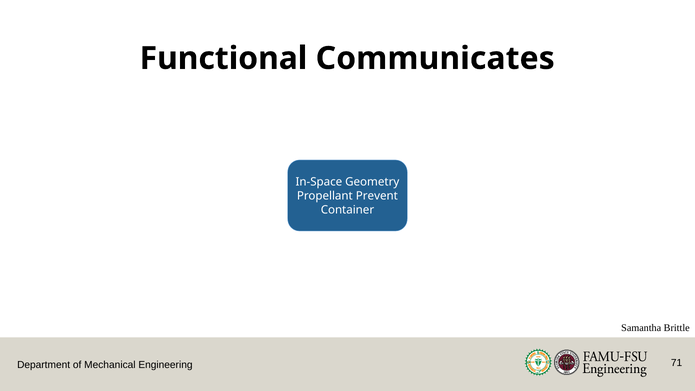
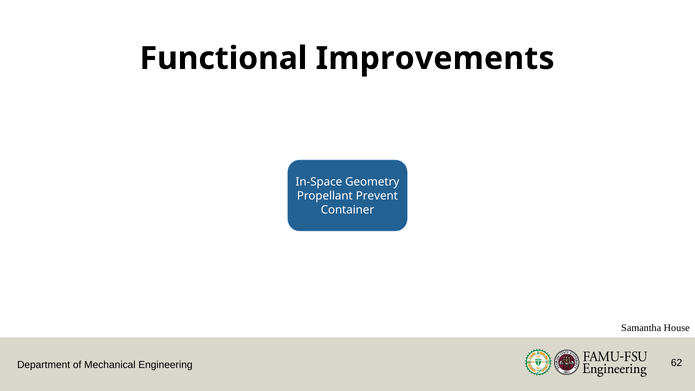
Communicates: Communicates -> Improvements
Brittle: Brittle -> House
71: 71 -> 62
